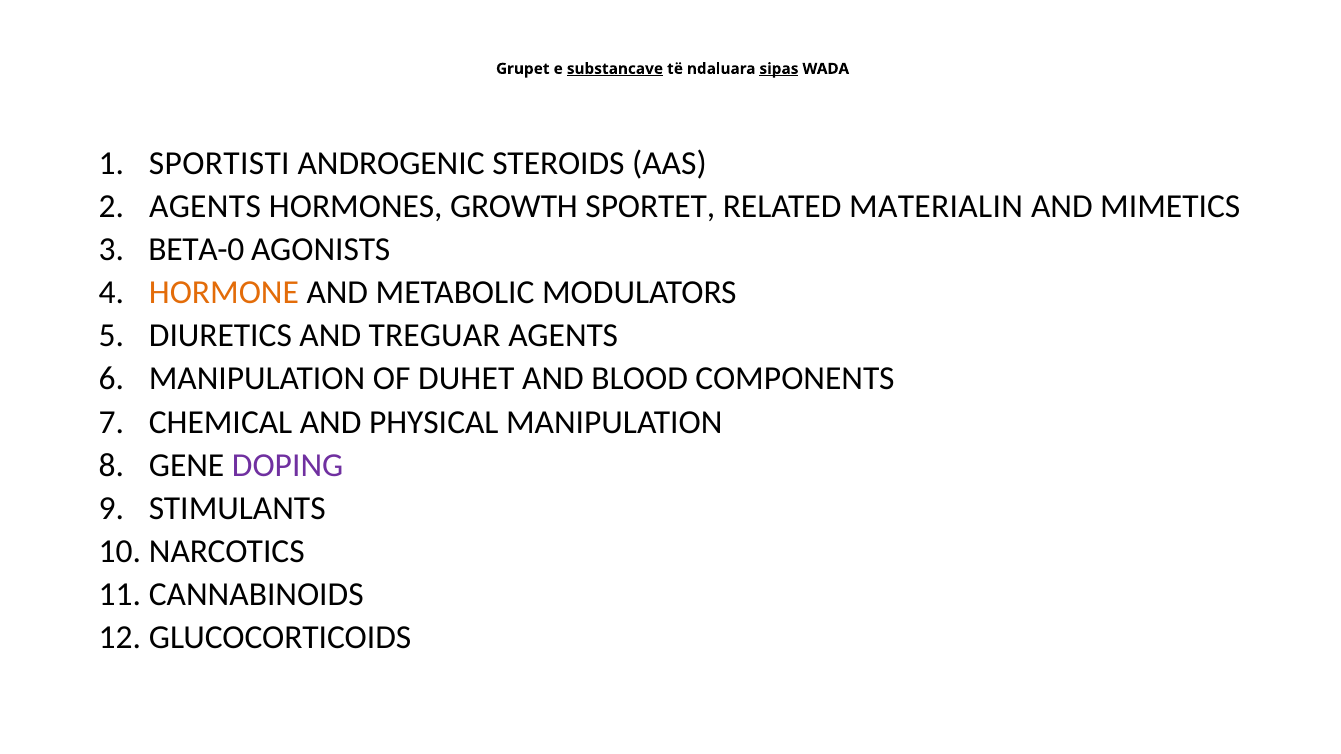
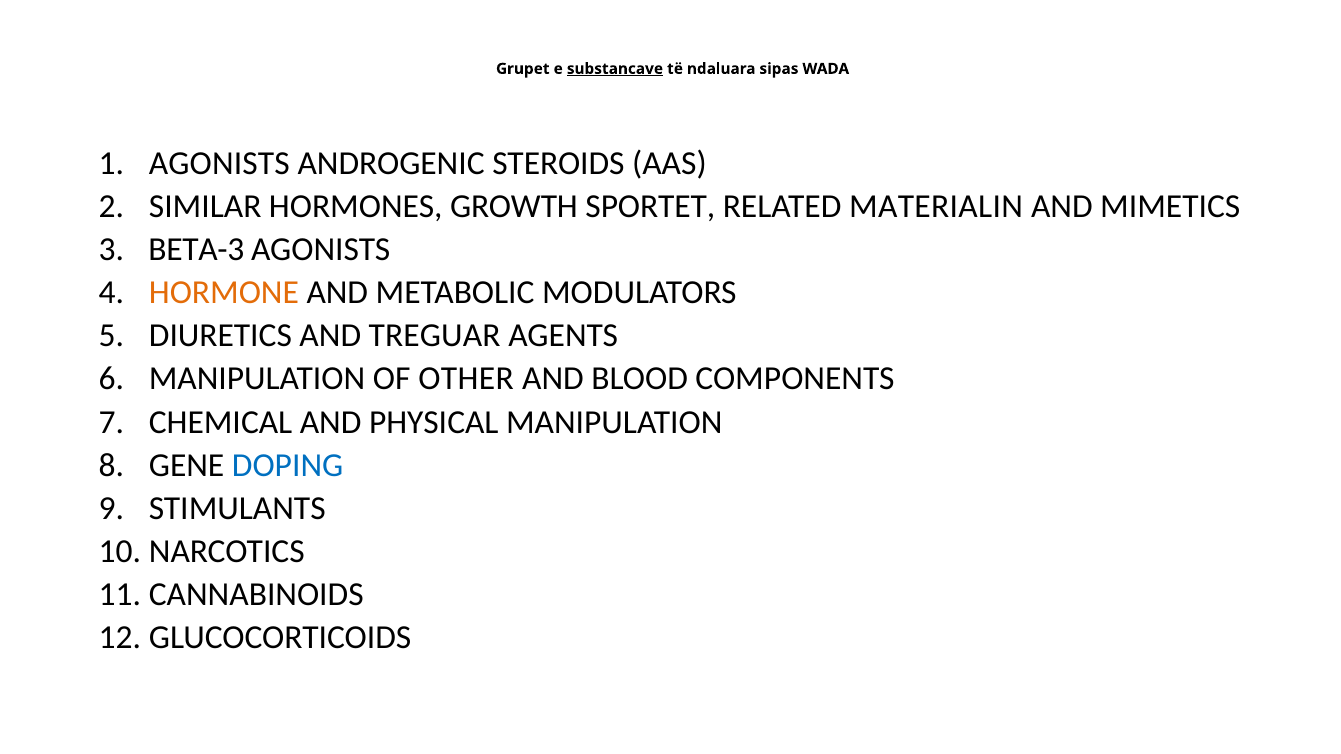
sipas underline: present -> none
SPORTISTI at (219, 163): SPORTISTI -> AGONISTS
AGENTS at (205, 206): AGENTS -> SIMILAR
BETA-0: BETA-0 -> BETA-3
DUHET: DUHET -> OTHER
DOPING colour: purple -> blue
